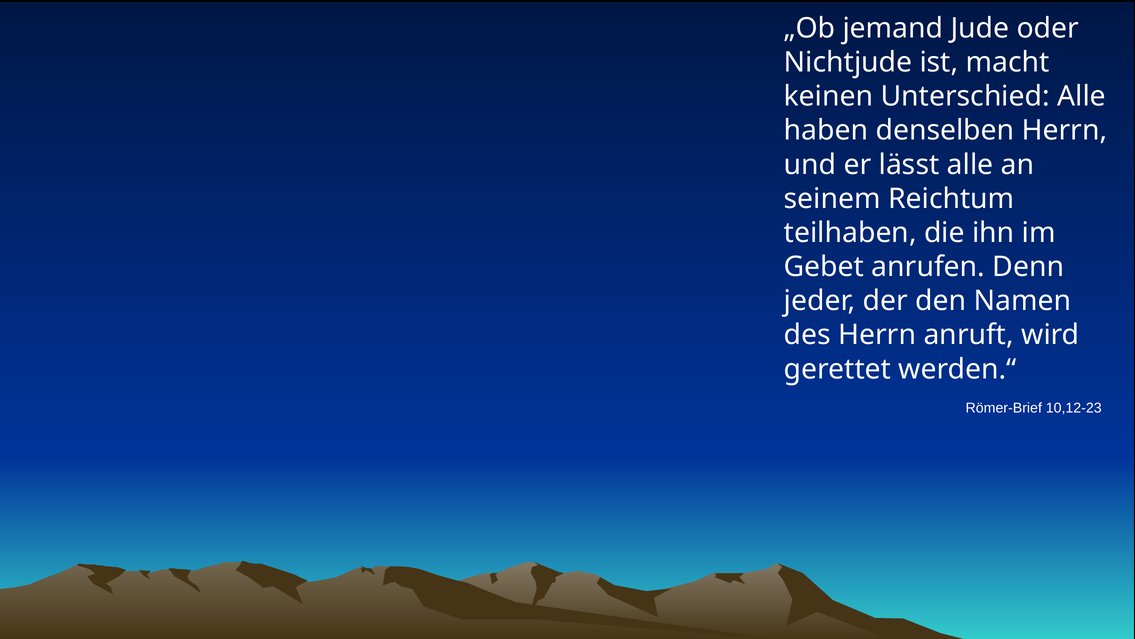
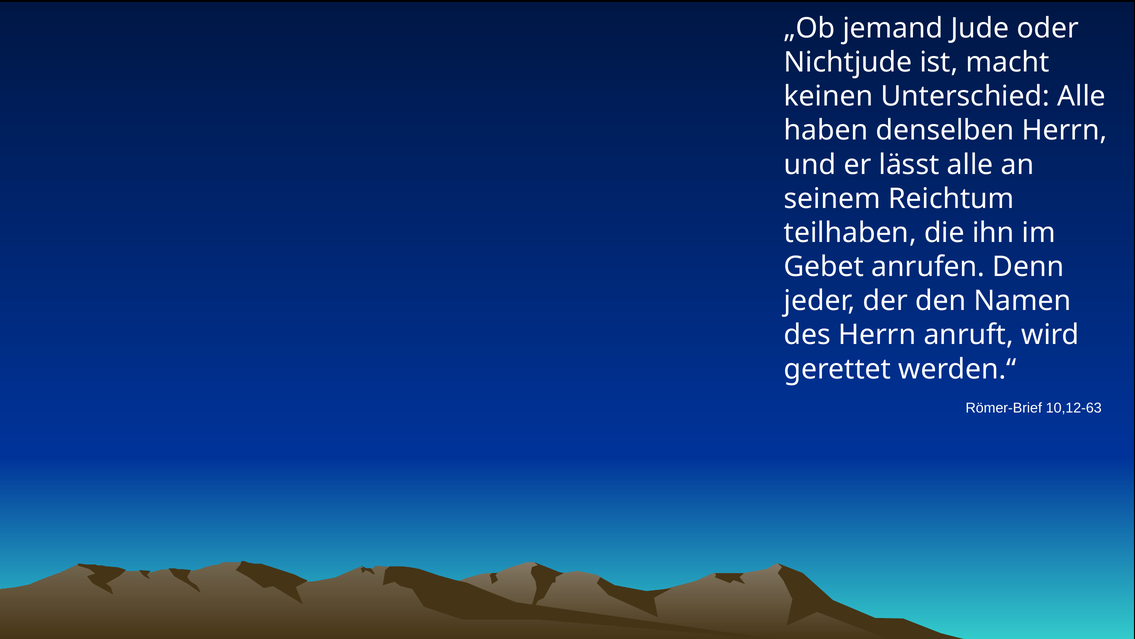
10,12-23: 10,12-23 -> 10,12-63
